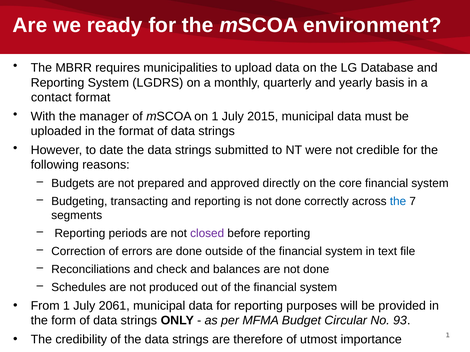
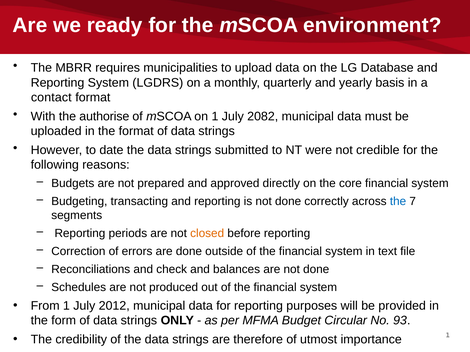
manager: manager -> authorise
2015: 2015 -> 2082
closed colour: purple -> orange
2061: 2061 -> 2012
